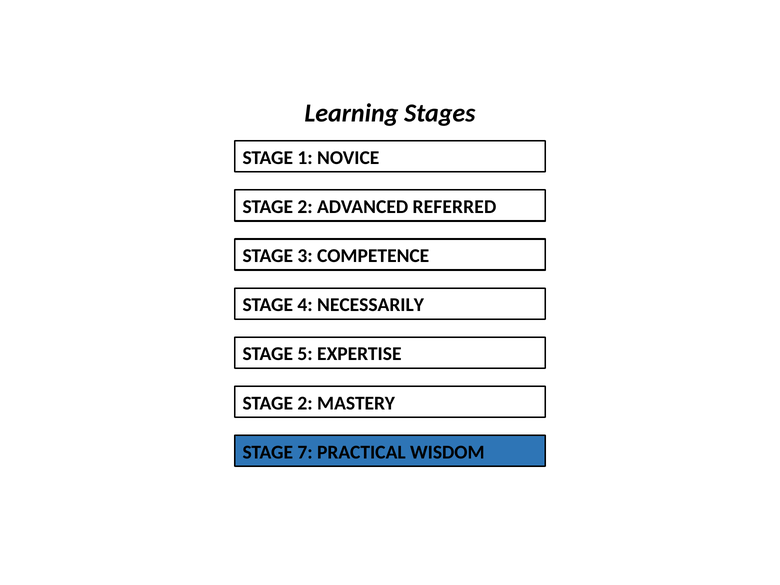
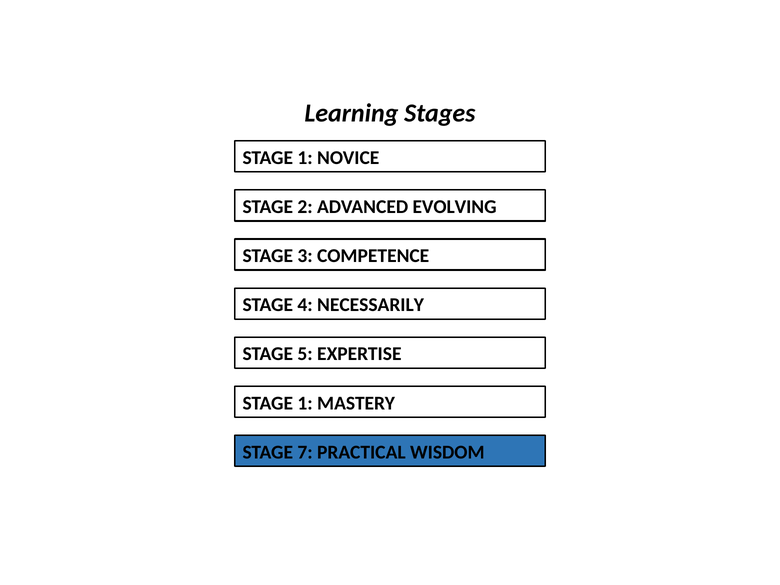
REFERRED: REFERRED -> EVOLVING
2 at (305, 403): 2 -> 1
